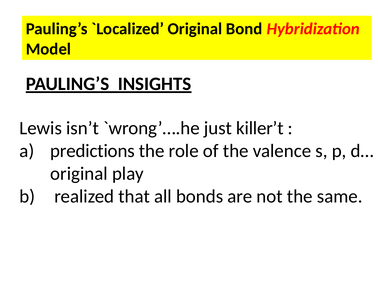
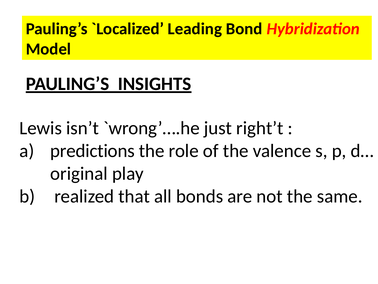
Original at (195, 29): Original -> Leading
killer’t: killer’t -> right’t
